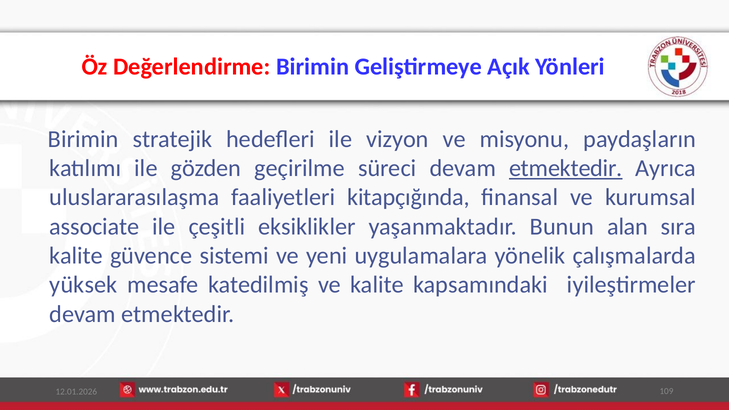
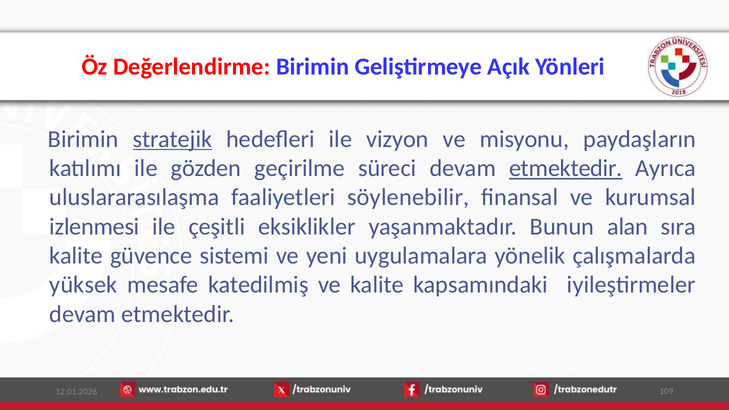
stratejik underline: none -> present
kitapçığında: kitapçığında -> söylenebilir
associate: associate -> izlenmesi
